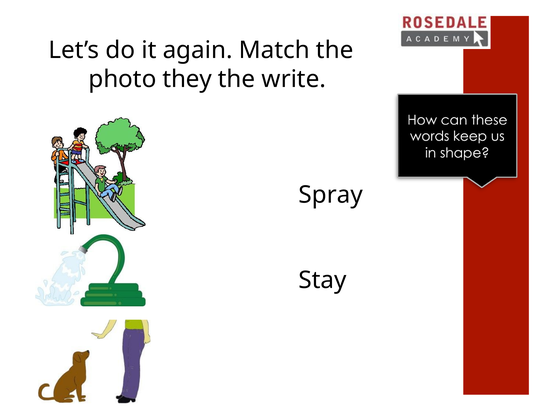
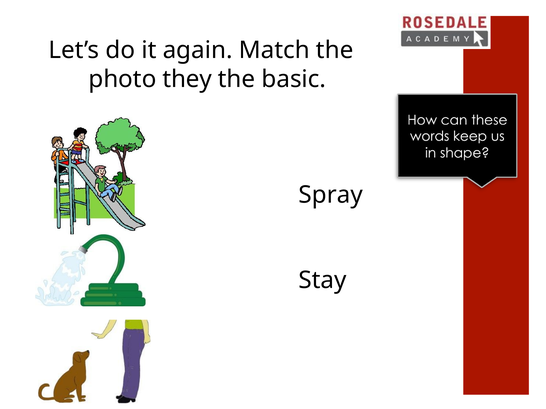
write: write -> basic
